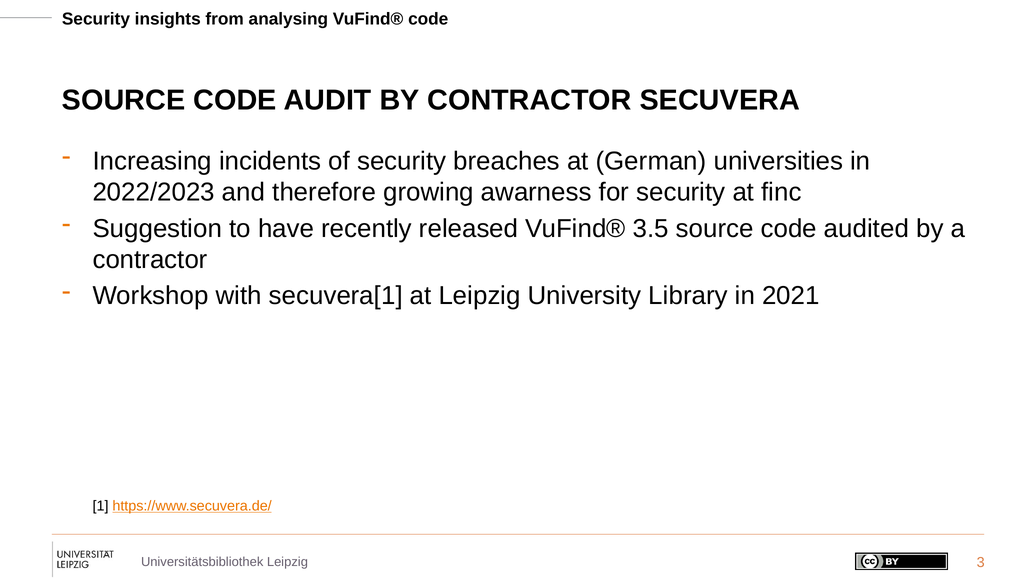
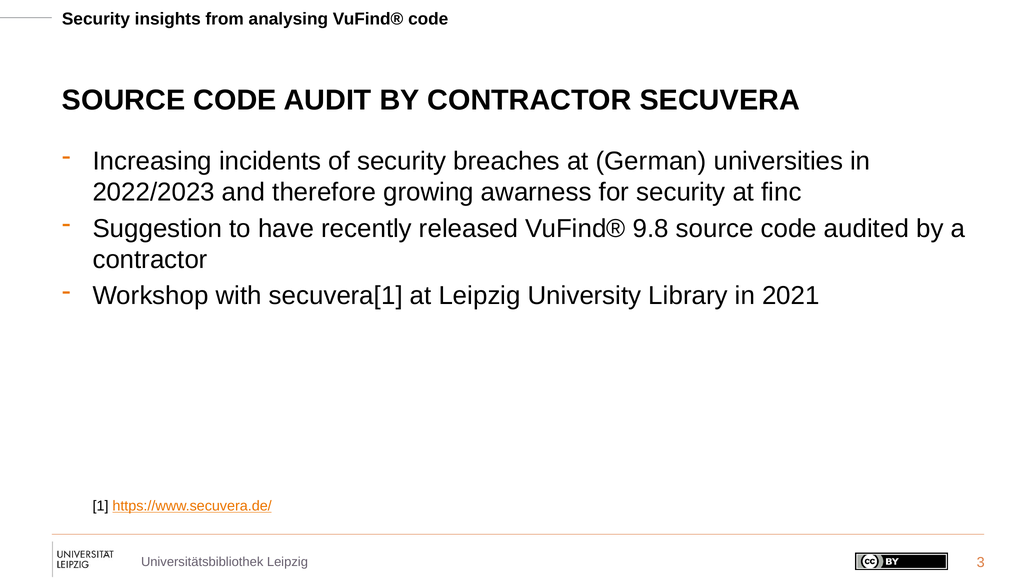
3.5: 3.5 -> 9.8
